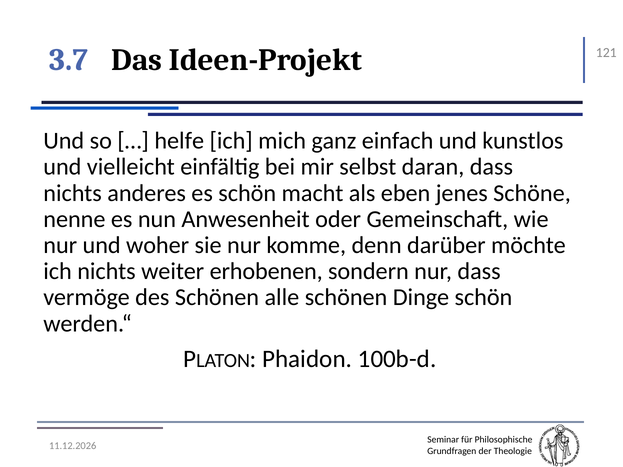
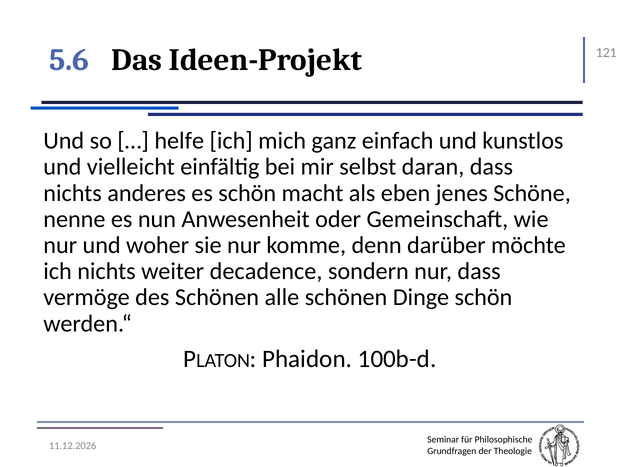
3.7: 3.7 -> 5.6
erhobenen: erhobenen -> decadence
